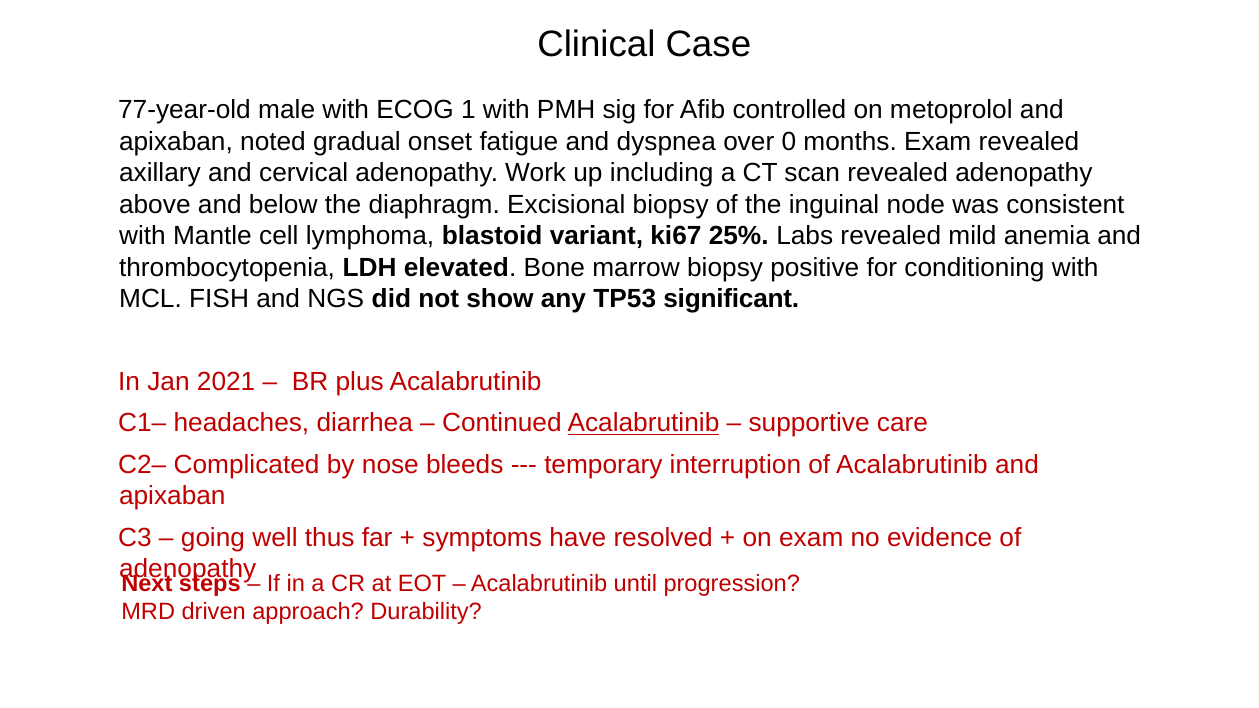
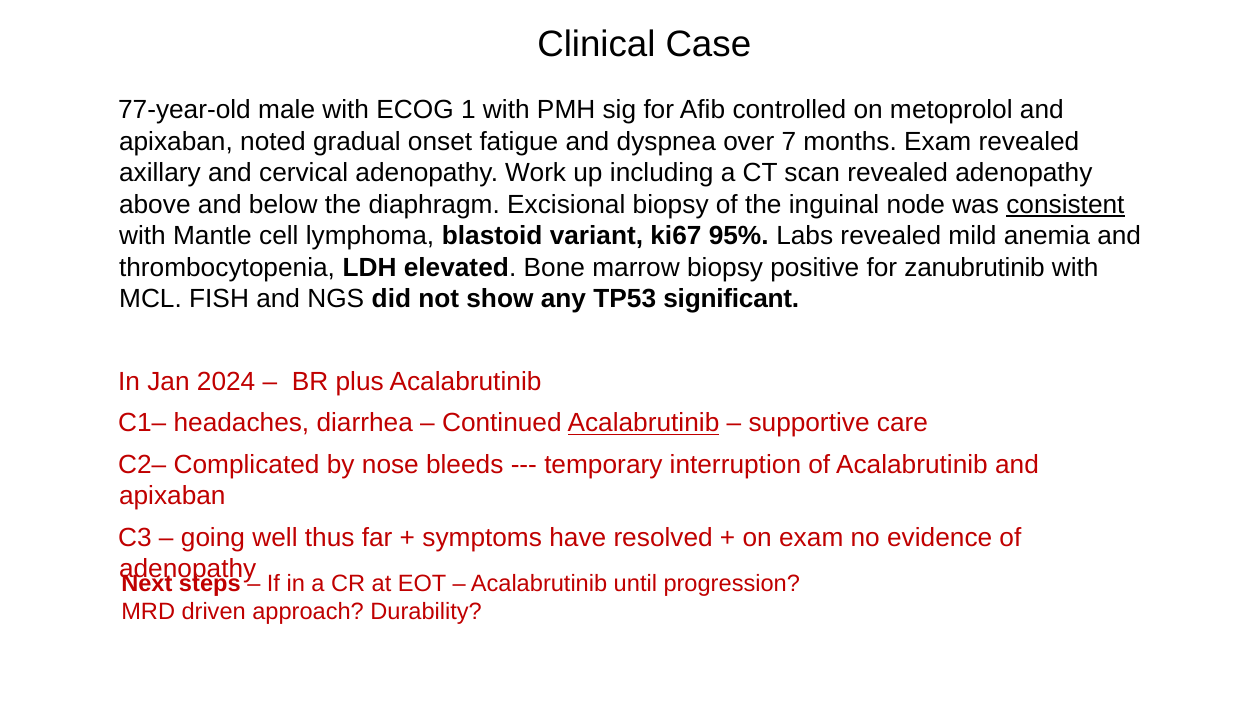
0: 0 -> 7
consistent underline: none -> present
25%: 25% -> 95%
conditioning: conditioning -> zanubrutinib
2021: 2021 -> 2024
